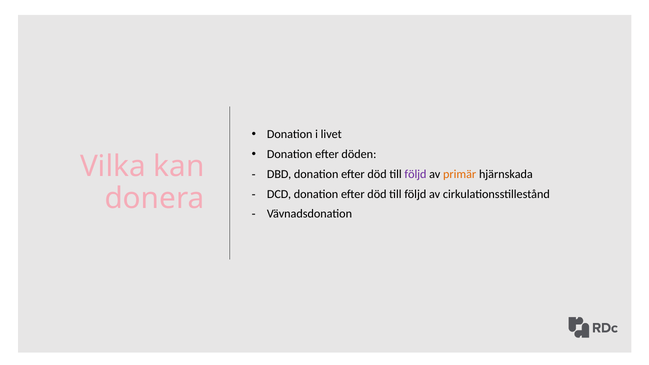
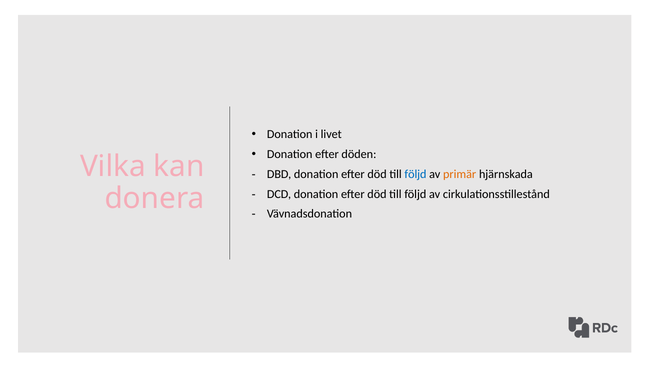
följd at (415, 174) colour: purple -> blue
